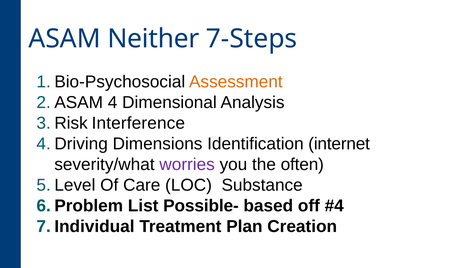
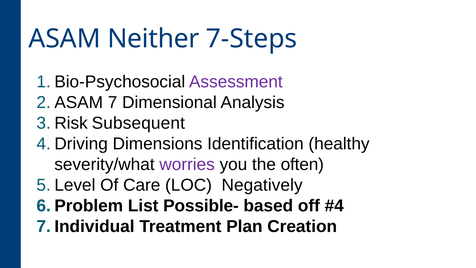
Assessment colour: orange -> purple
4: 4 -> 7
Interference: Interference -> Subsequent
internet: internet -> healthy
Substance: Substance -> Negatively
